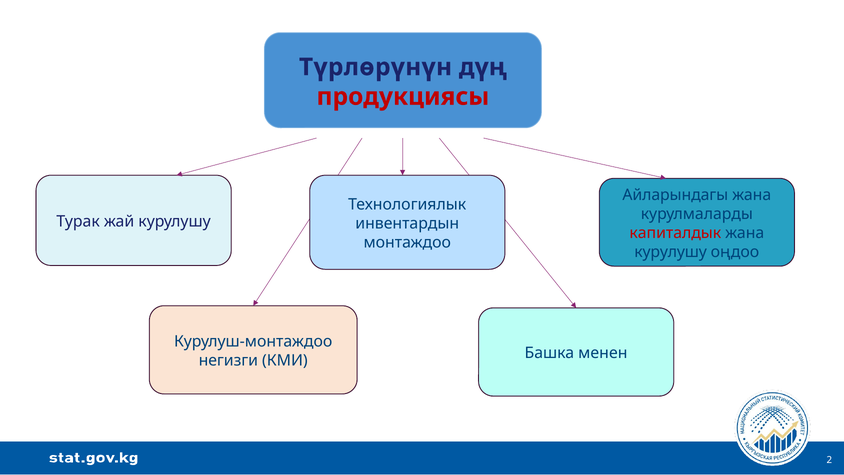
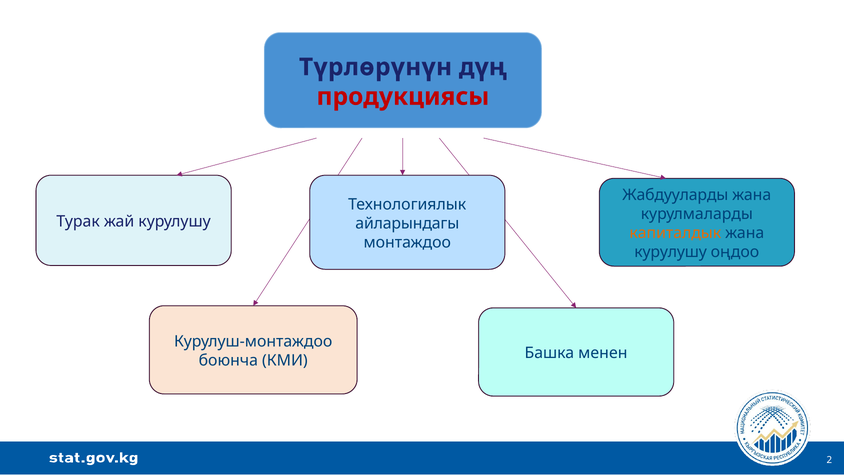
Айларындагы: Айларындагы -> Жабдууларды
инвентардын: инвентардын -> айларындагы
капиталдык colour: red -> orange
негизги: негизги -> боюнча
